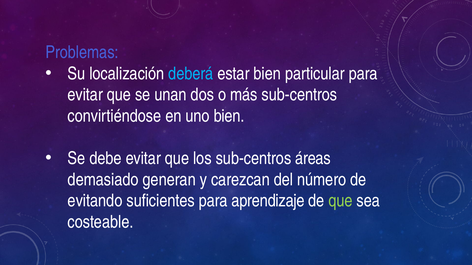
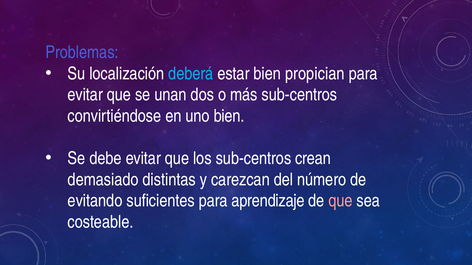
particular: particular -> propician
áreas: áreas -> crean
generan: generan -> distintas
que at (340, 201) colour: light green -> pink
